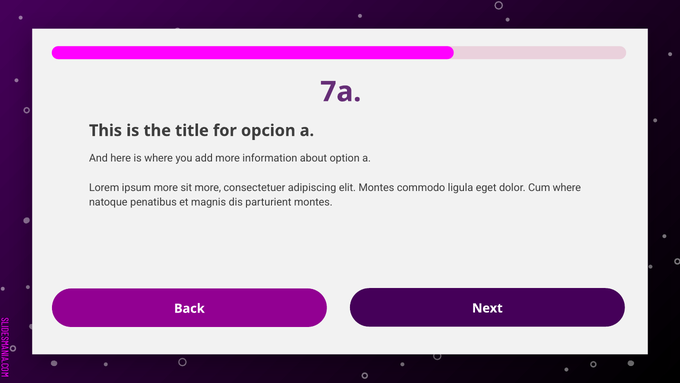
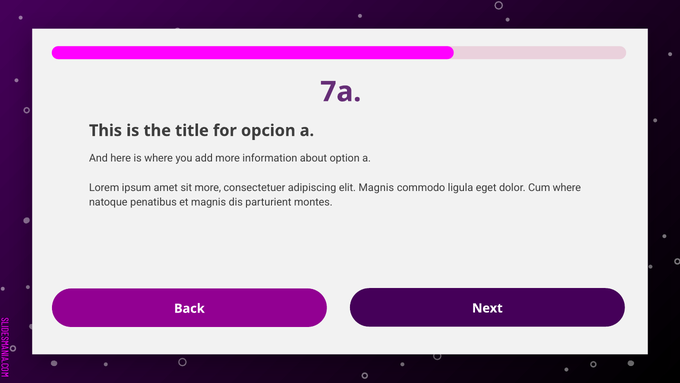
ipsum more: more -> amet
elit Montes: Montes -> Magnis
